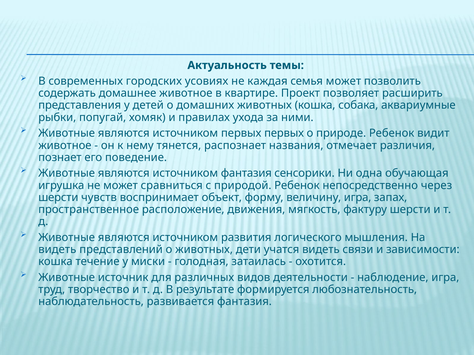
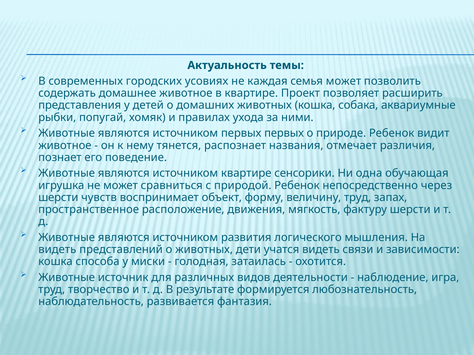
источником фантазия: фантазия -> квартире
величину игра: игра -> труд
течение: течение -> способа
